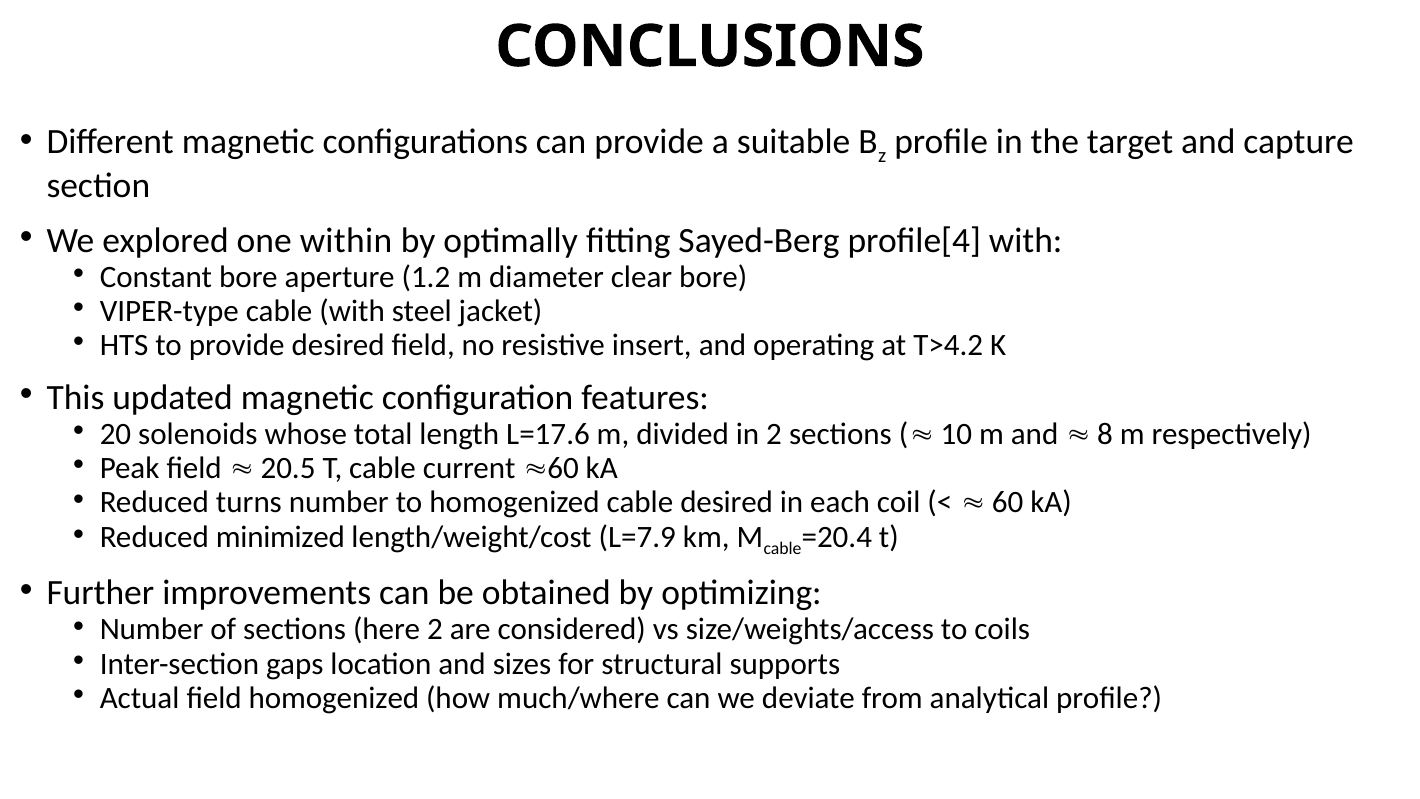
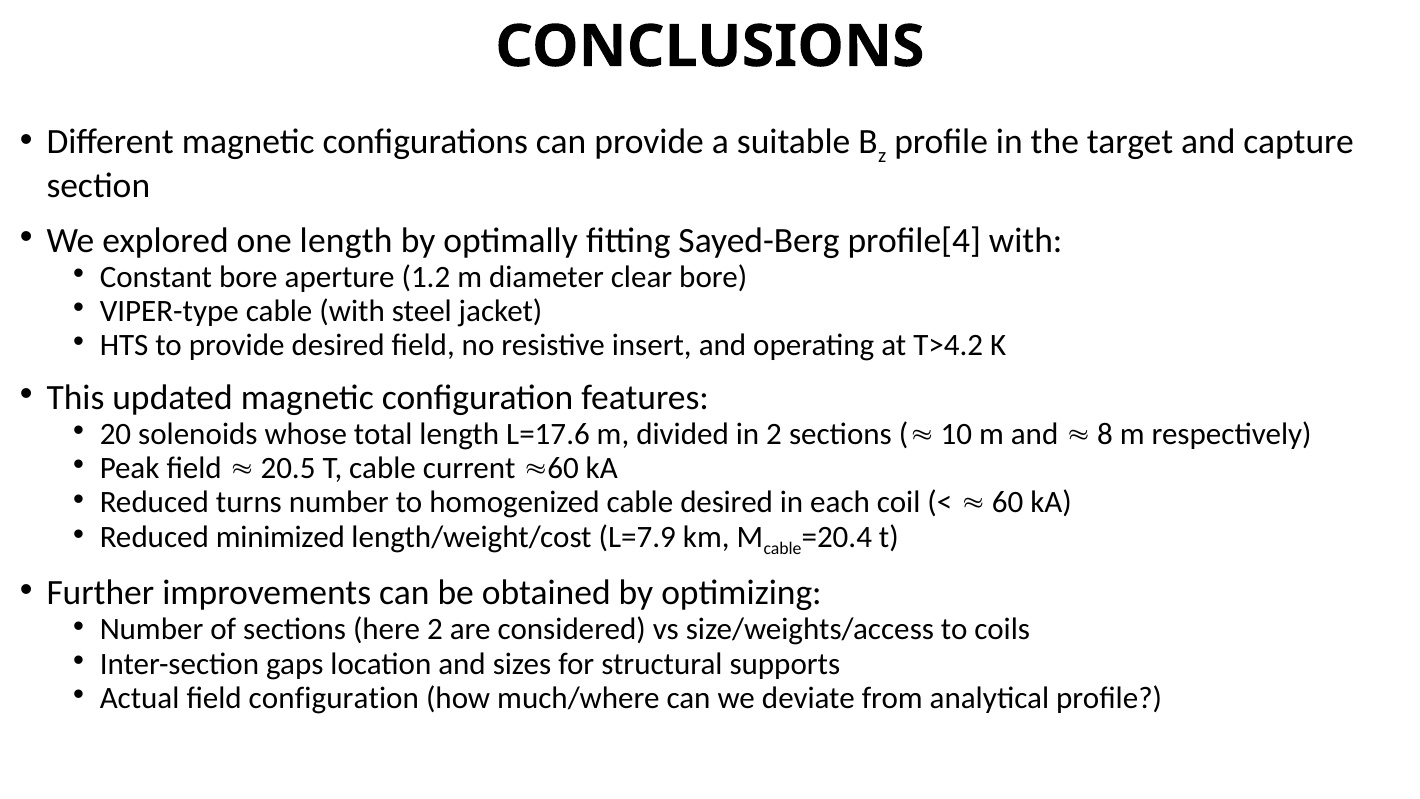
one within: within -> length
field homogenized: homogenized -> configuration
